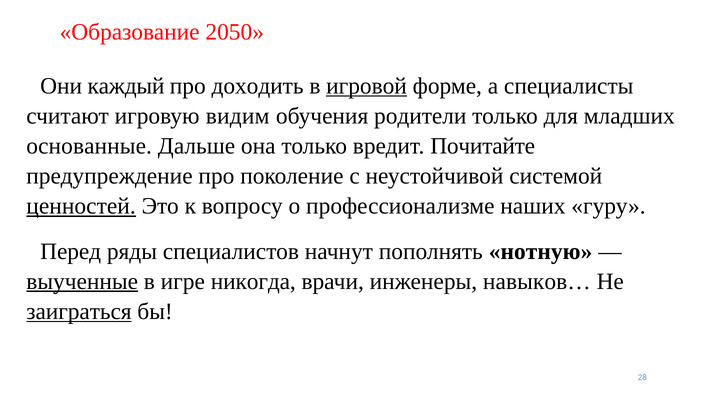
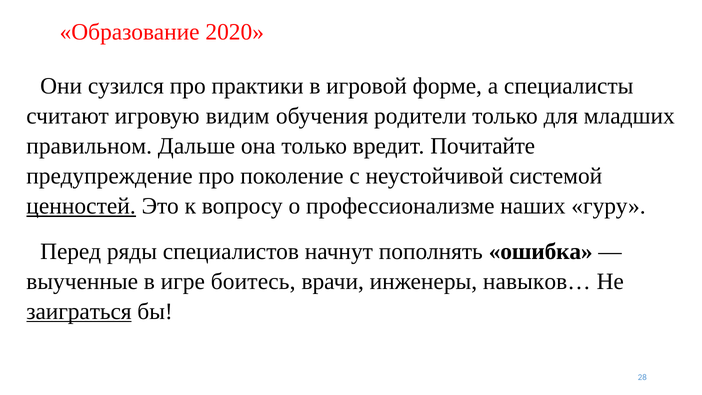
2050: 2050 -> 2020
каждый: каждый -> сузился
доходить: доходить -> практики
игровой underline: present -> none
основанные: основанные -> правильном
нотную: нотную -> ошибка
выученные underline: present -> none
никогда: никогда -> боитесь
